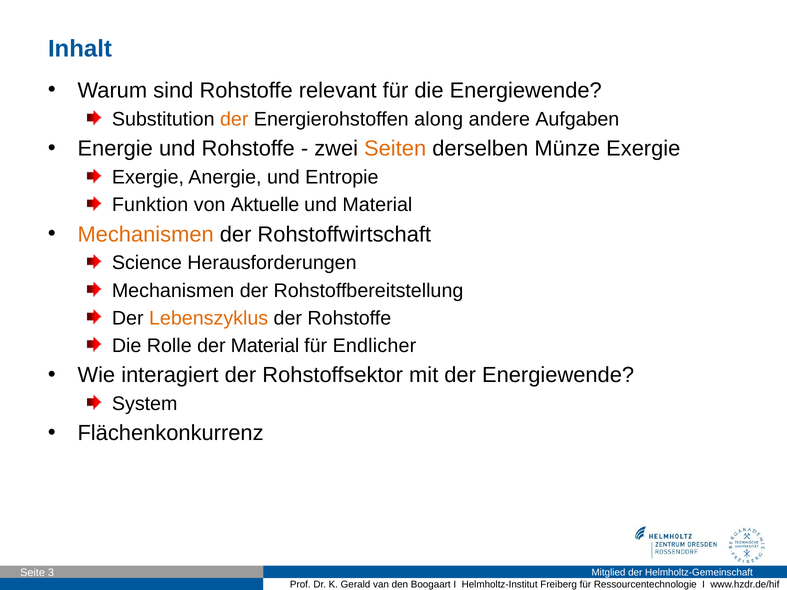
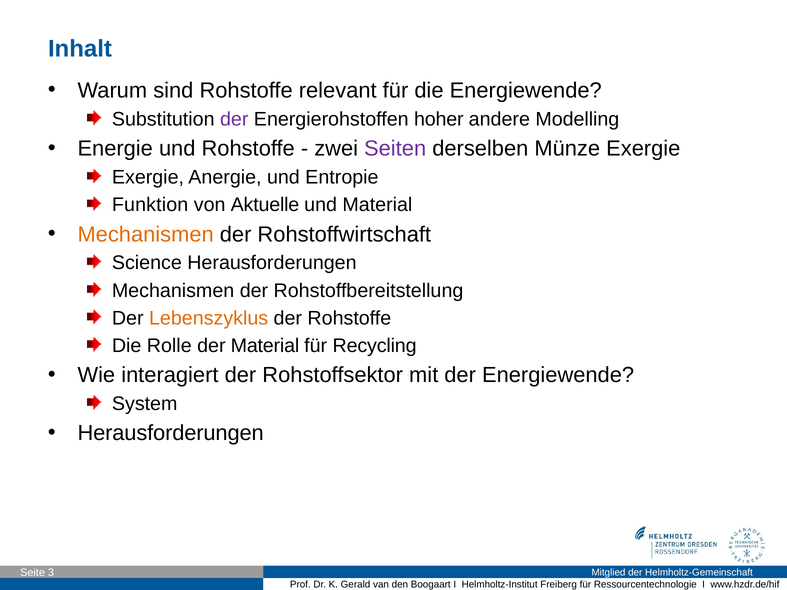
der at (234, 119) colour: orange -> purple
along: along -> hoher
Aufgaben: Aufgaben -> Modelling
Seiten colour: orange -> purple
Endlicher: Endlicher -> Recycling
Flächenkonkurrenz at (171, 433): Flächenkonkurrenz -> Herausforderungen
